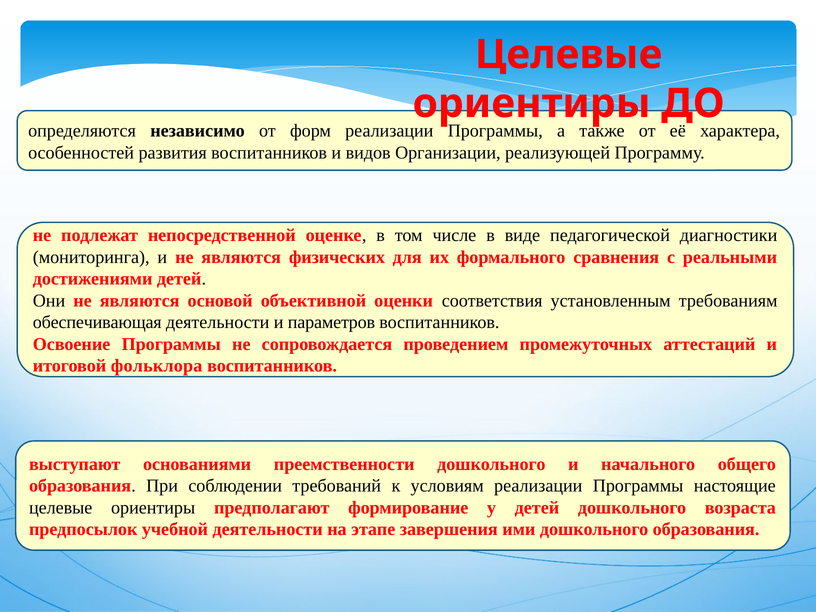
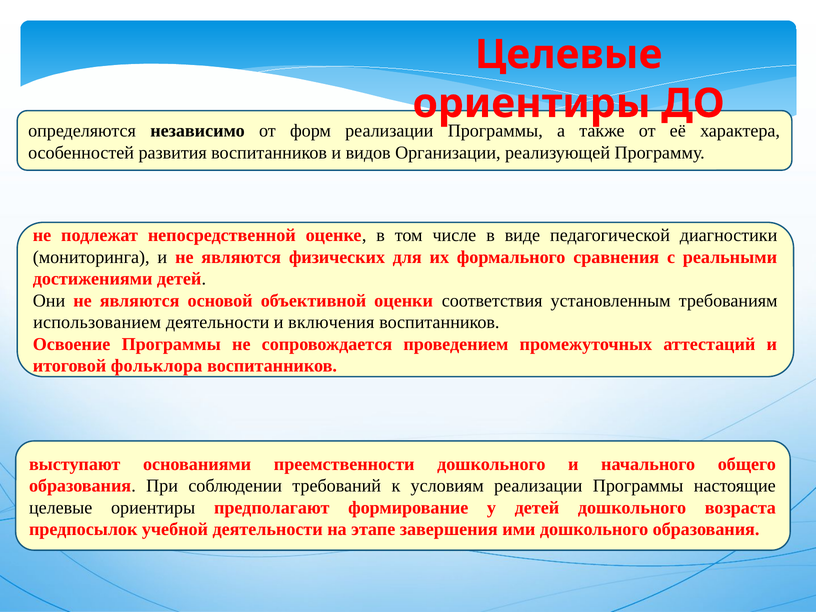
обеспечивающая: обеспечивающая -> использованием
параметров: параметров -> включения
